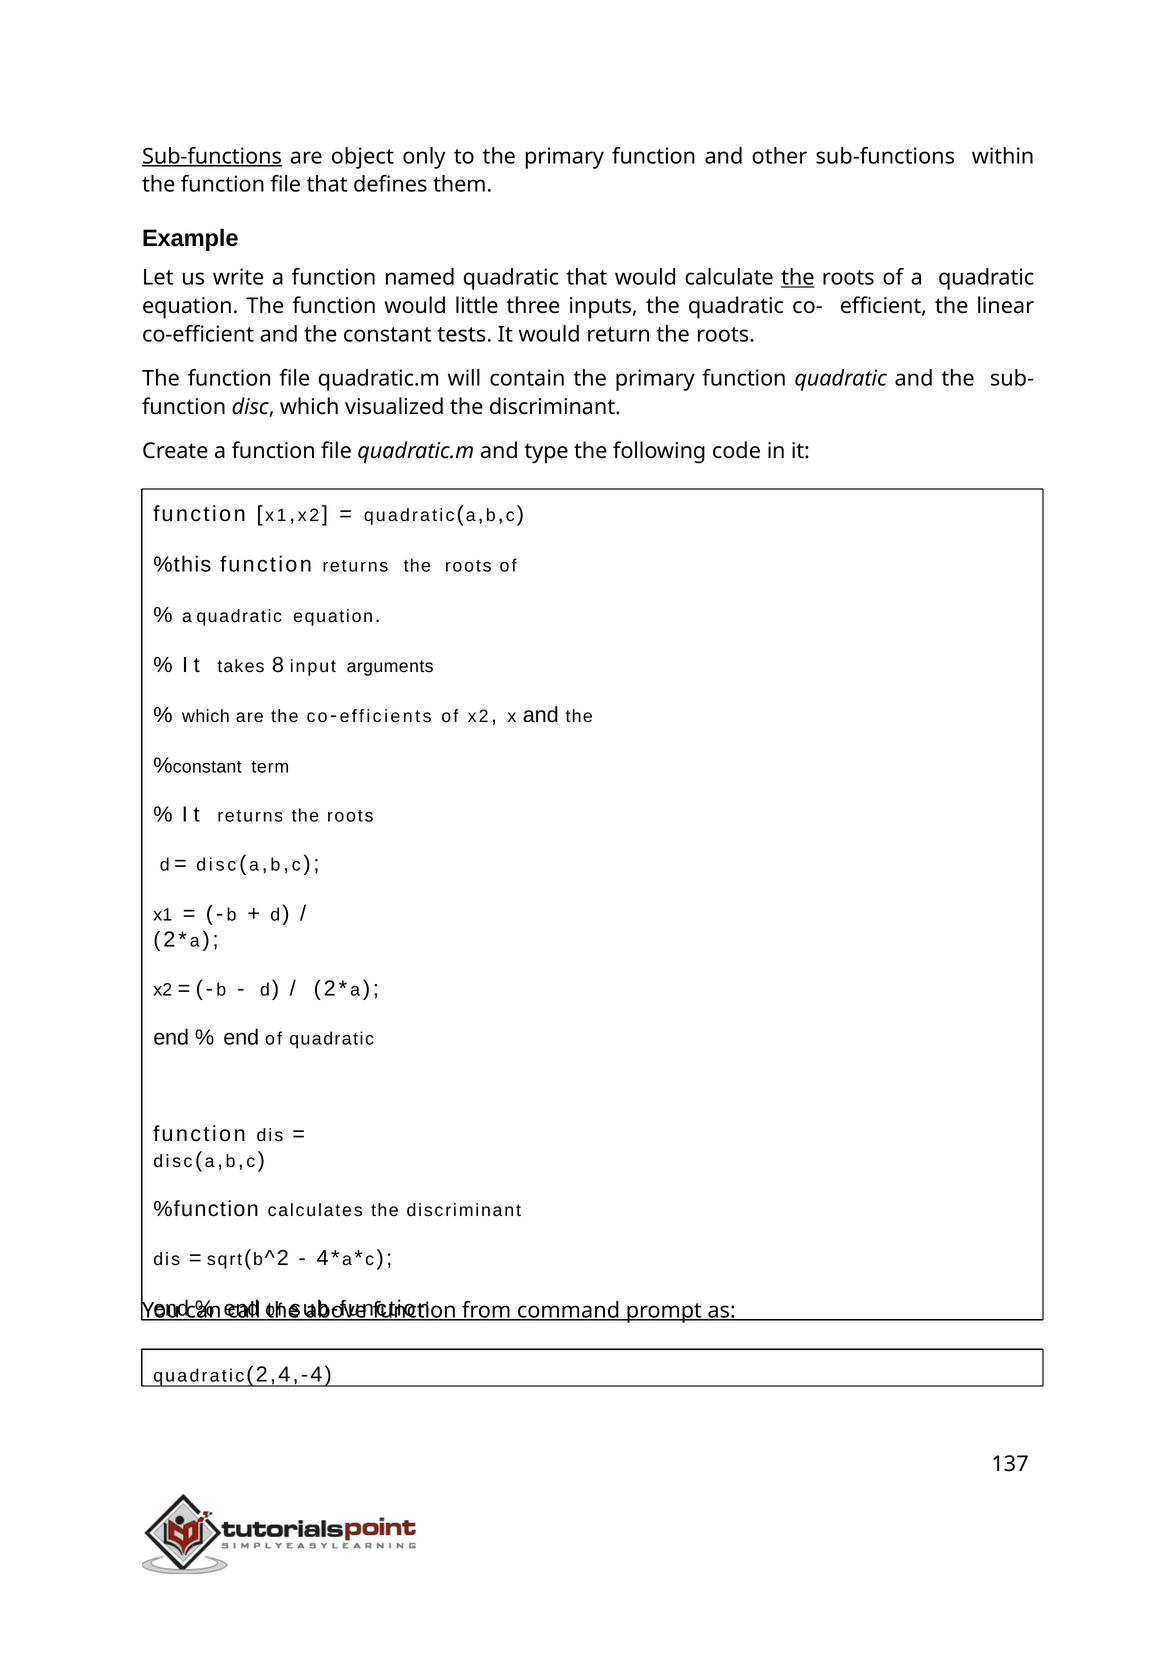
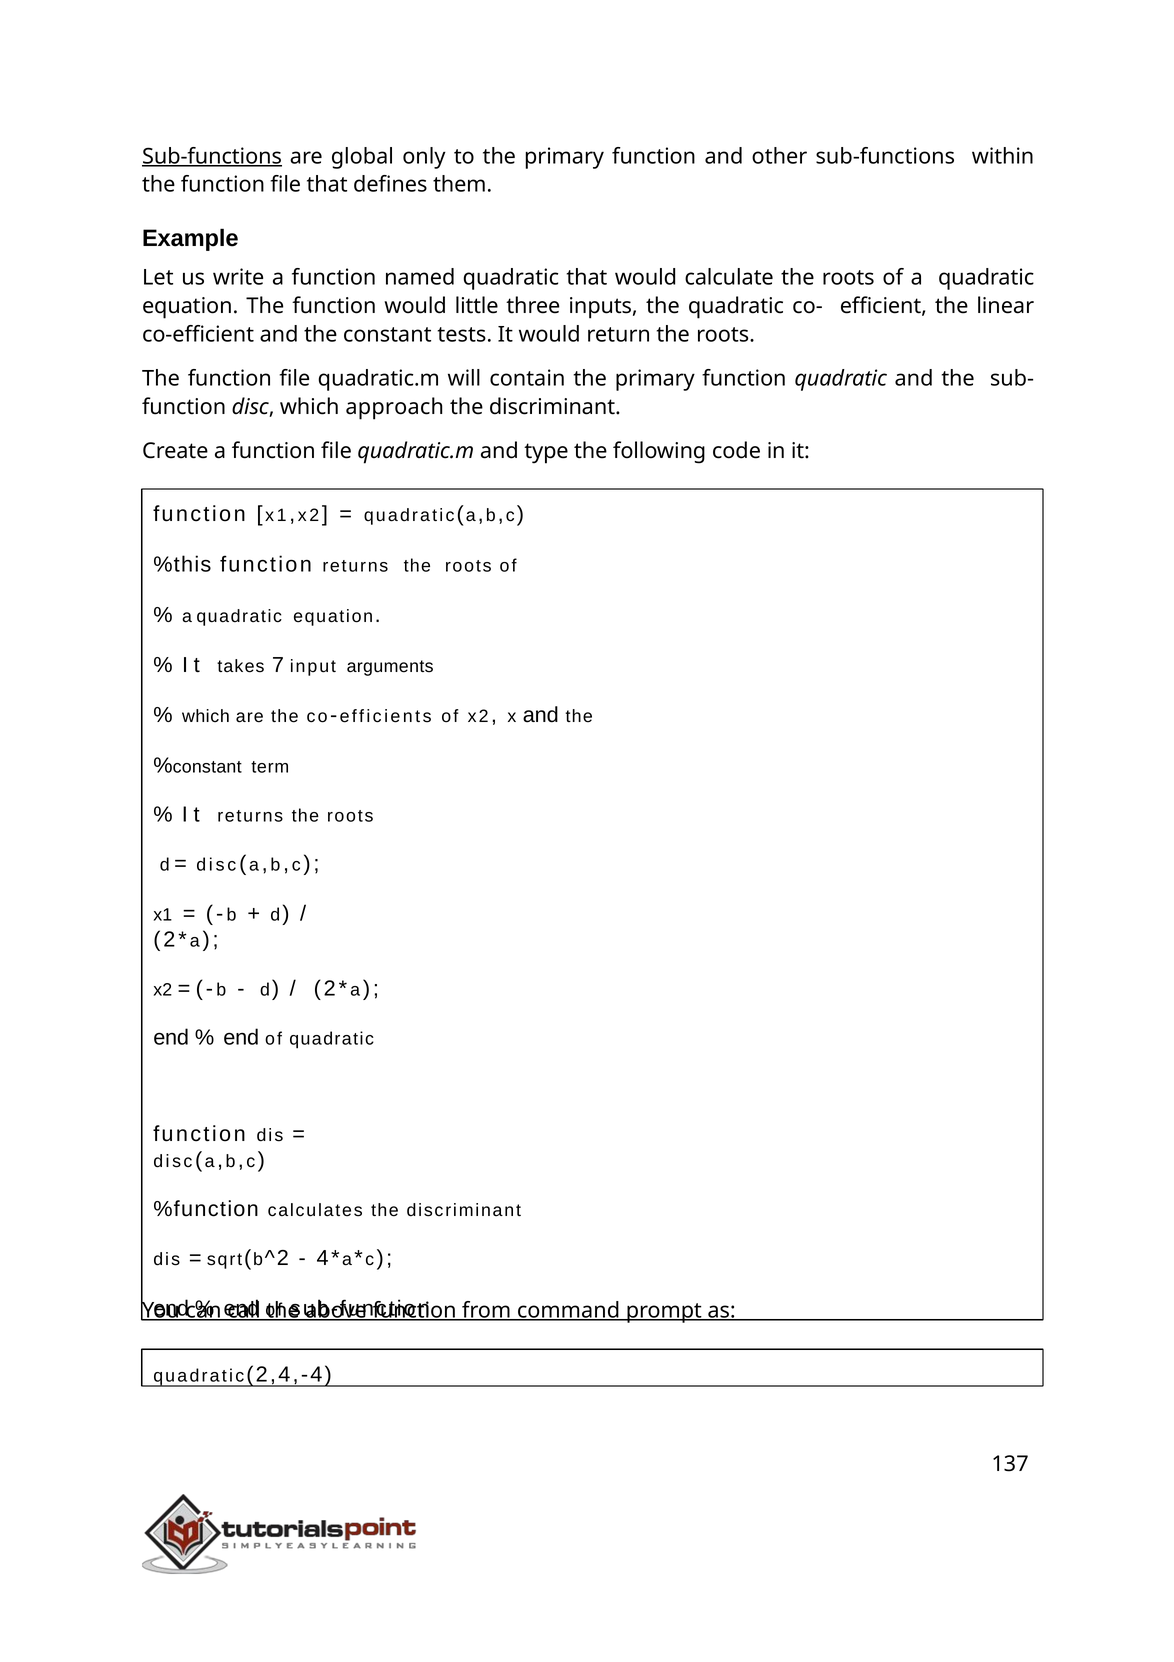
object: object -> global
the at (798, 278) underline: present -> none
visualized: visualized -> approach
8: 8 -> 7
